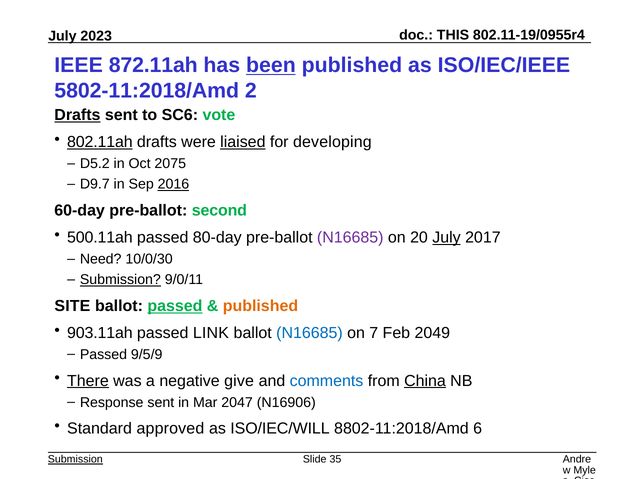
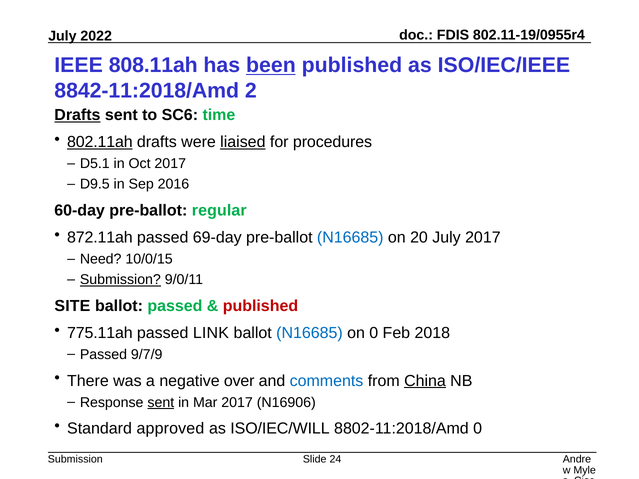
THIS: THIS -> FDIS
2023: 2023 -> 2022
872.11ah: 872.11ah -> 808.11ah
5802-11:2018/Amd: 5802-11:2018/Amd -> 8842-11:2018/Amd
vote: vote -> time
developing: developing -> procedures
D5.2: D5.2 -> D5.1
Oct 2075: 2075 -> 2017
D9.7: D9.7 -> D9.5
2016 underline: present -> none
second: second -> regular
500.11ah: 500.11ah -> 872.11ah
80-day: 80-day -> 69-day
N16685 at (350, 238) colour: purple -> blue
July at (446, 238) underline: present -> none
10/0/30: 10/0/30 -> 10/0/15
passed at (175, 306) underline: present -> none
published at (260, 306) colour: orange -> red
903.11ah: 903.11ah -> 775.11ah
on 7: 7 -> 0
2049: 2049 -> 2018
9/5/9: 9/5/9 -> 9/7/9
There underline: present -> none
give: give -> over
sent at (161, 403) underline: none -> present
Mar 2047: 2047 -> 2017
8802-11:2018/Amd 6: 6 -> 0
Submission at (75, 460) underline: present -> none
35: 35 -> 24
